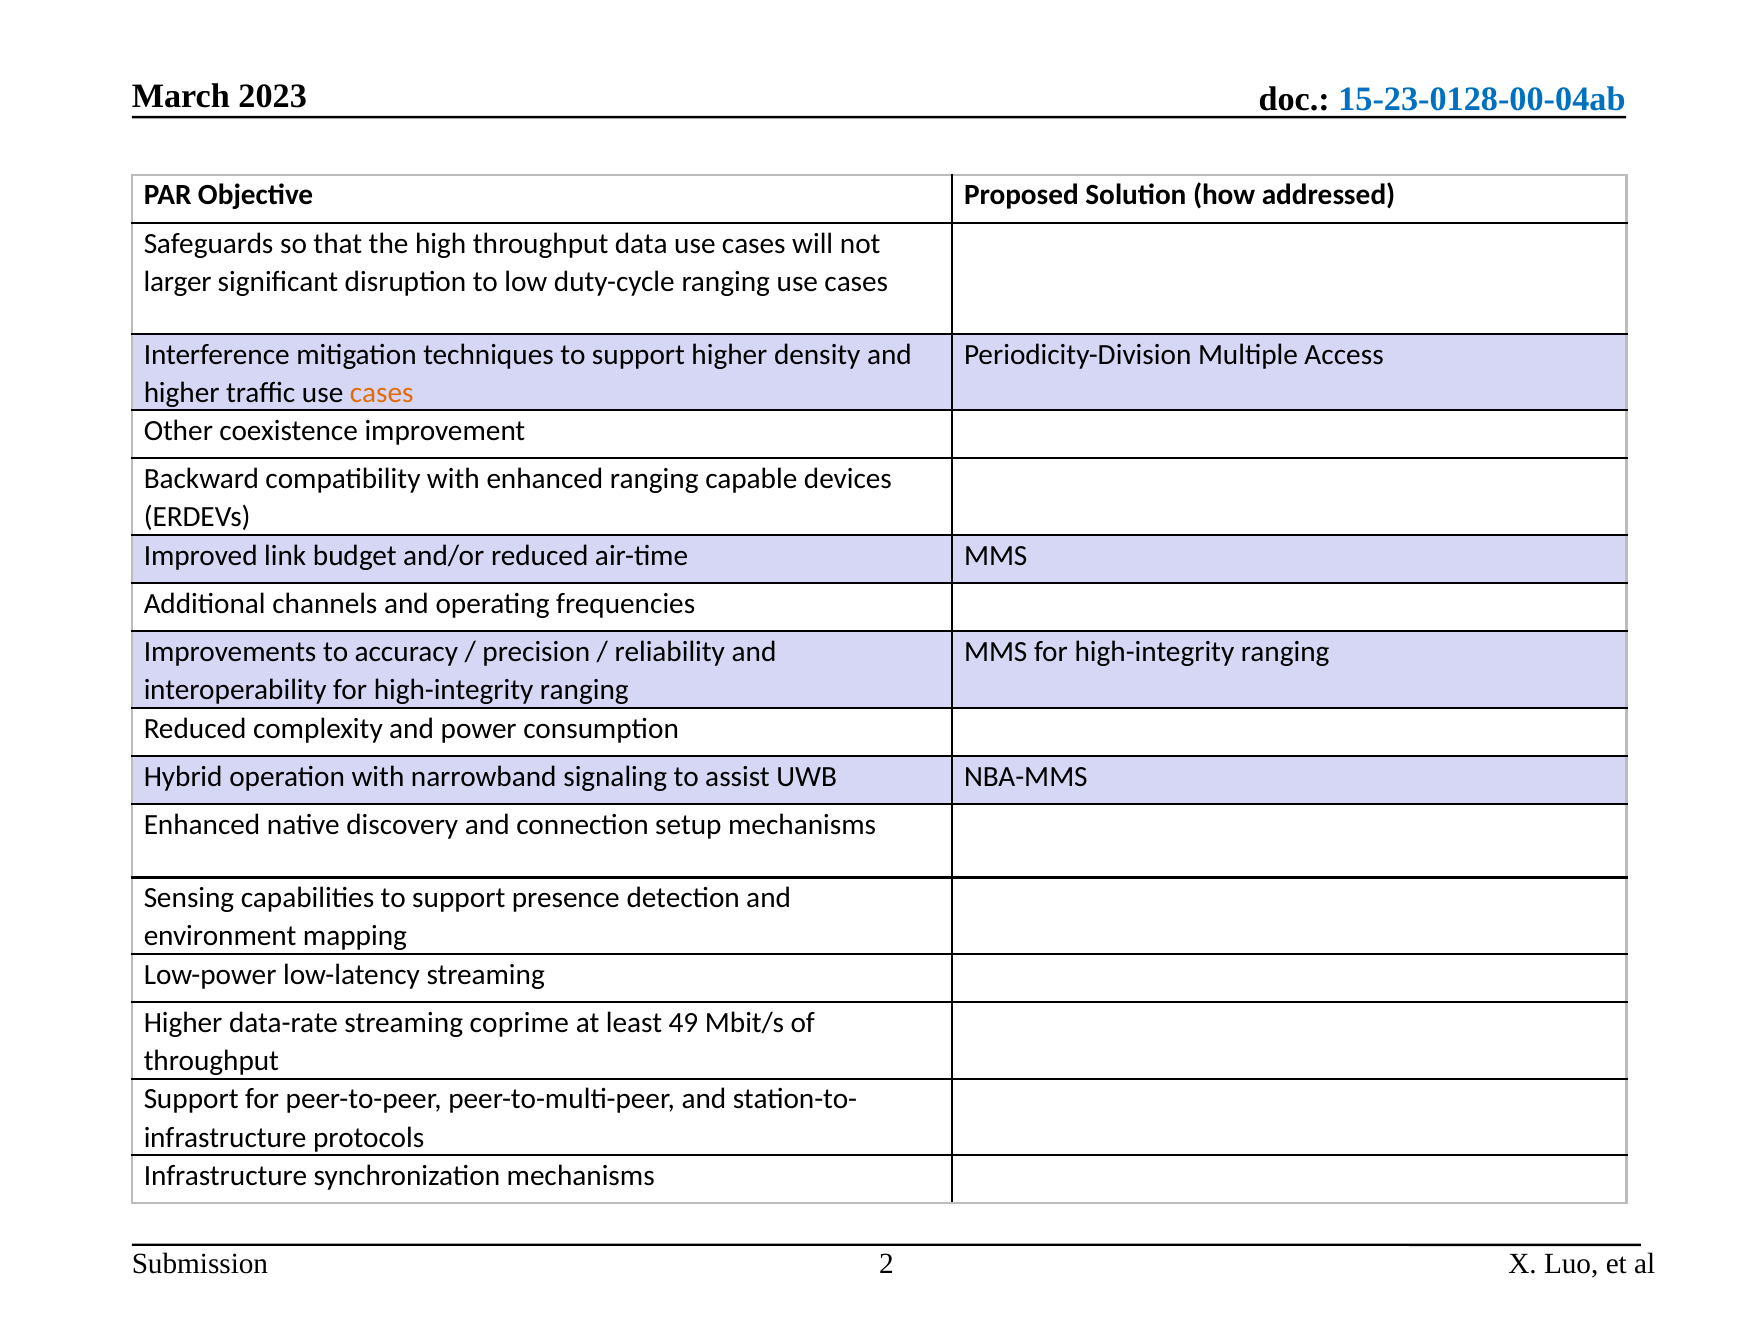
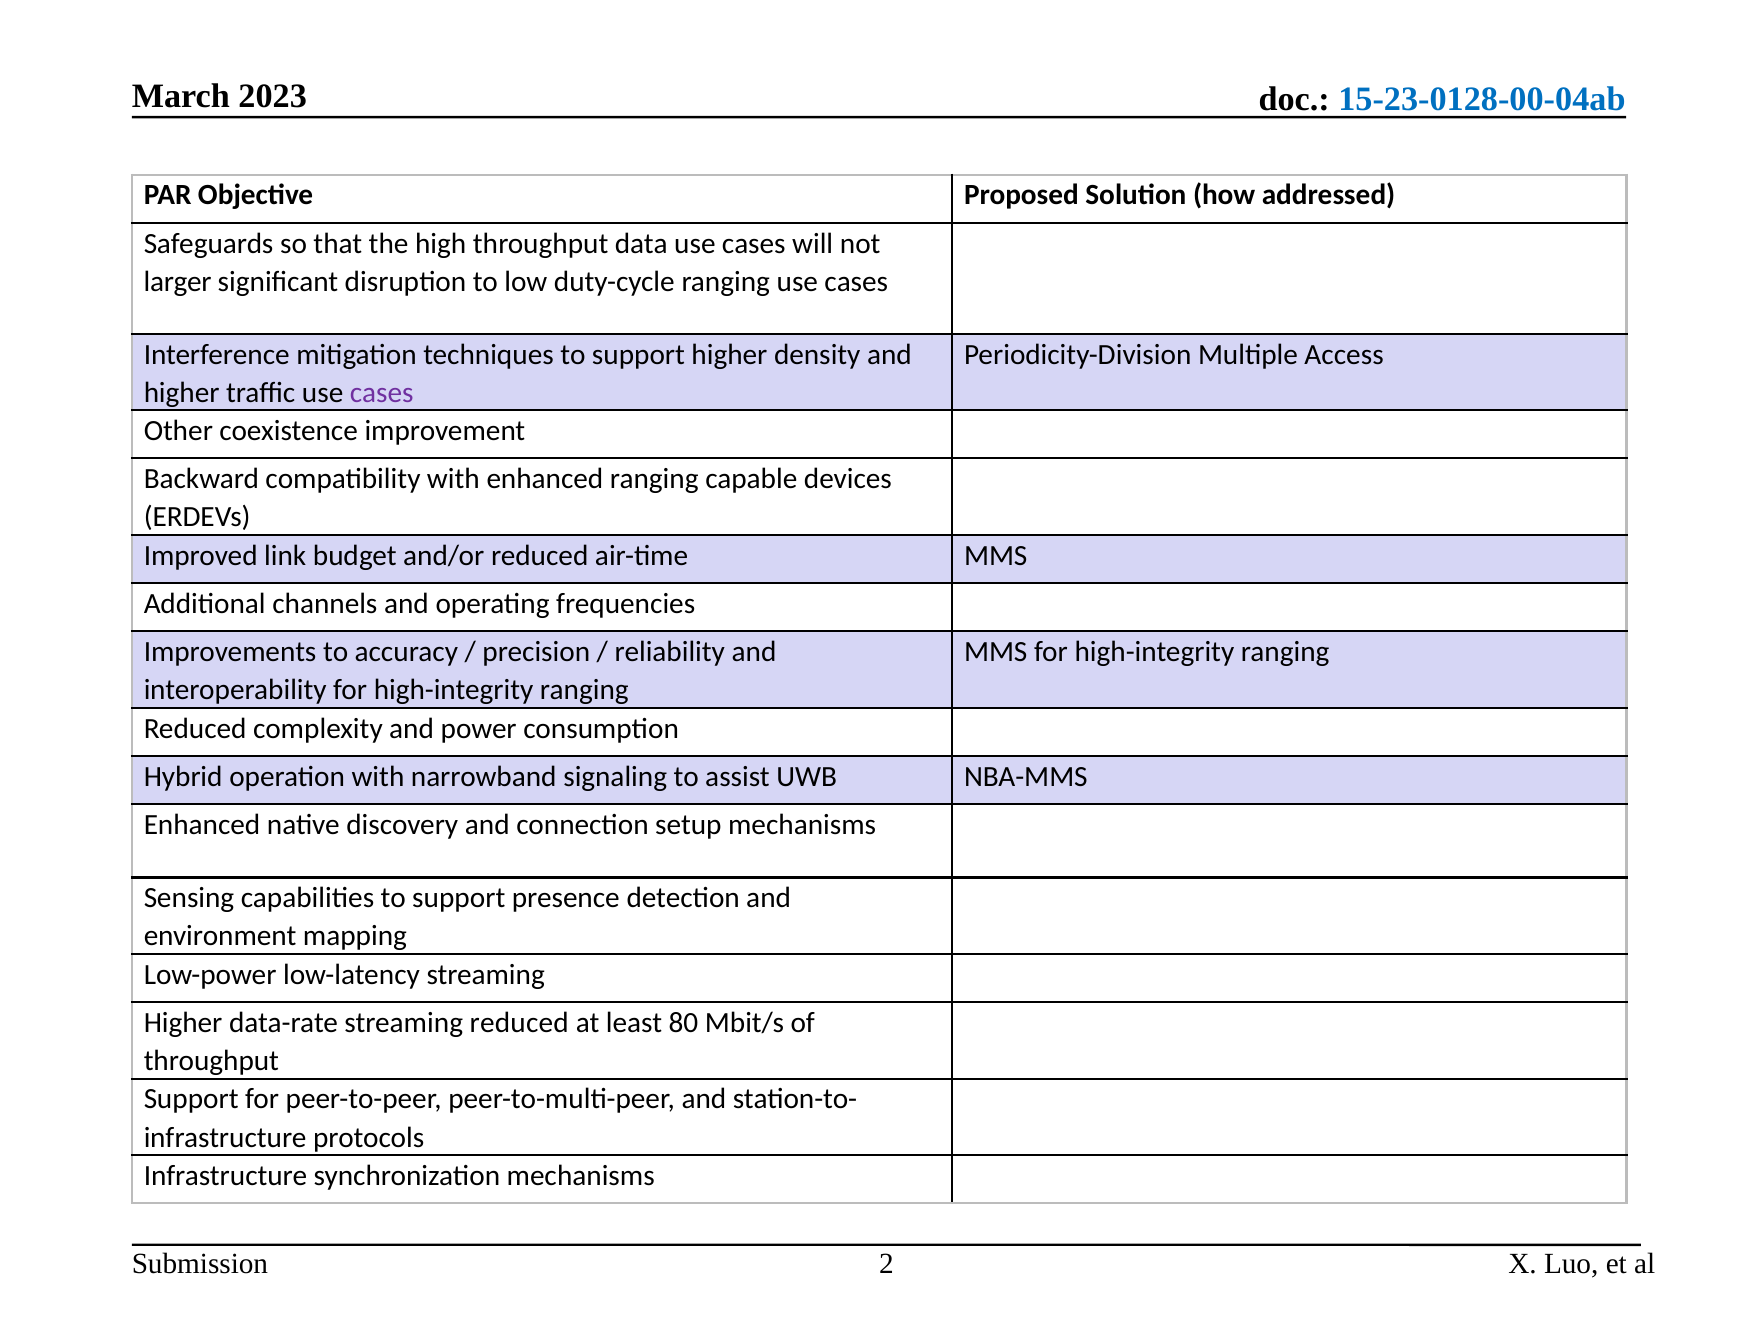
cases at (382, 393) colour: orange -> purple
streaming coprime: coprime -> reduced
49: 49 -> 80
